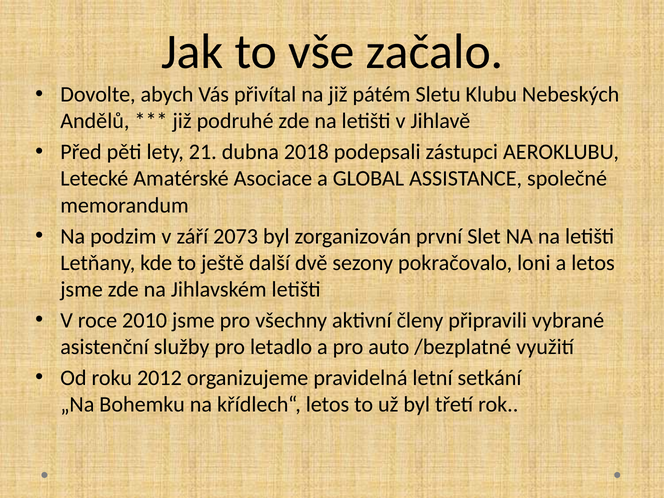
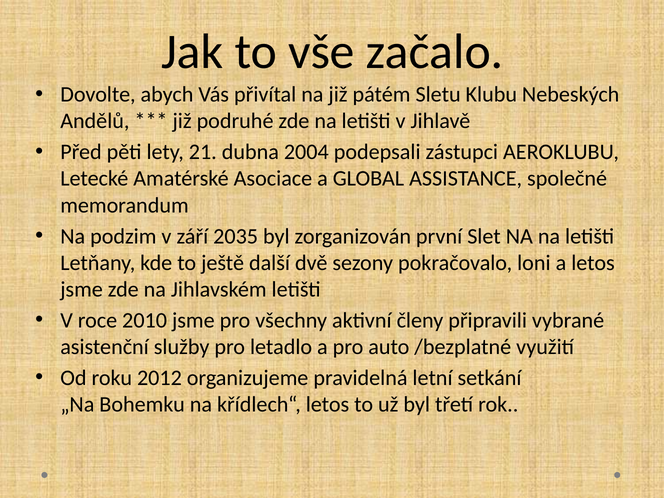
2018: 2018 -> 2004
2073: 2073 -> 2035
